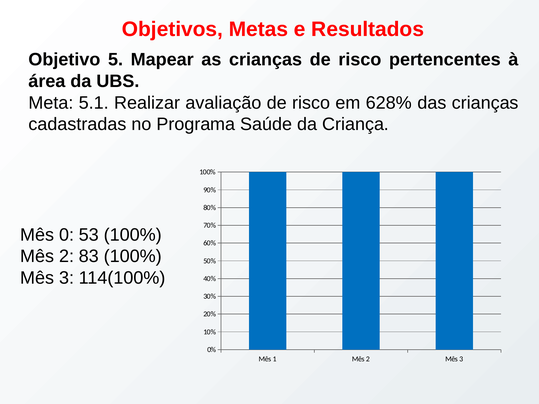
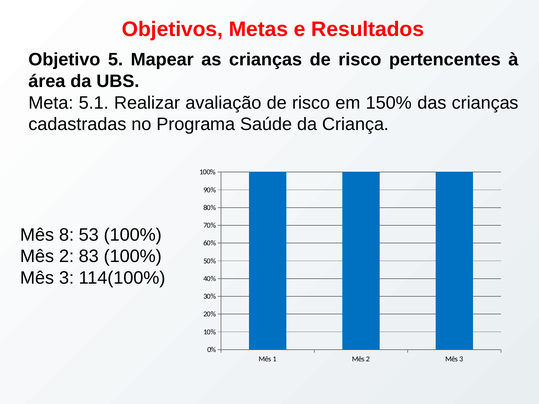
628%: 628% -> 150%
0: 0 -> 8
